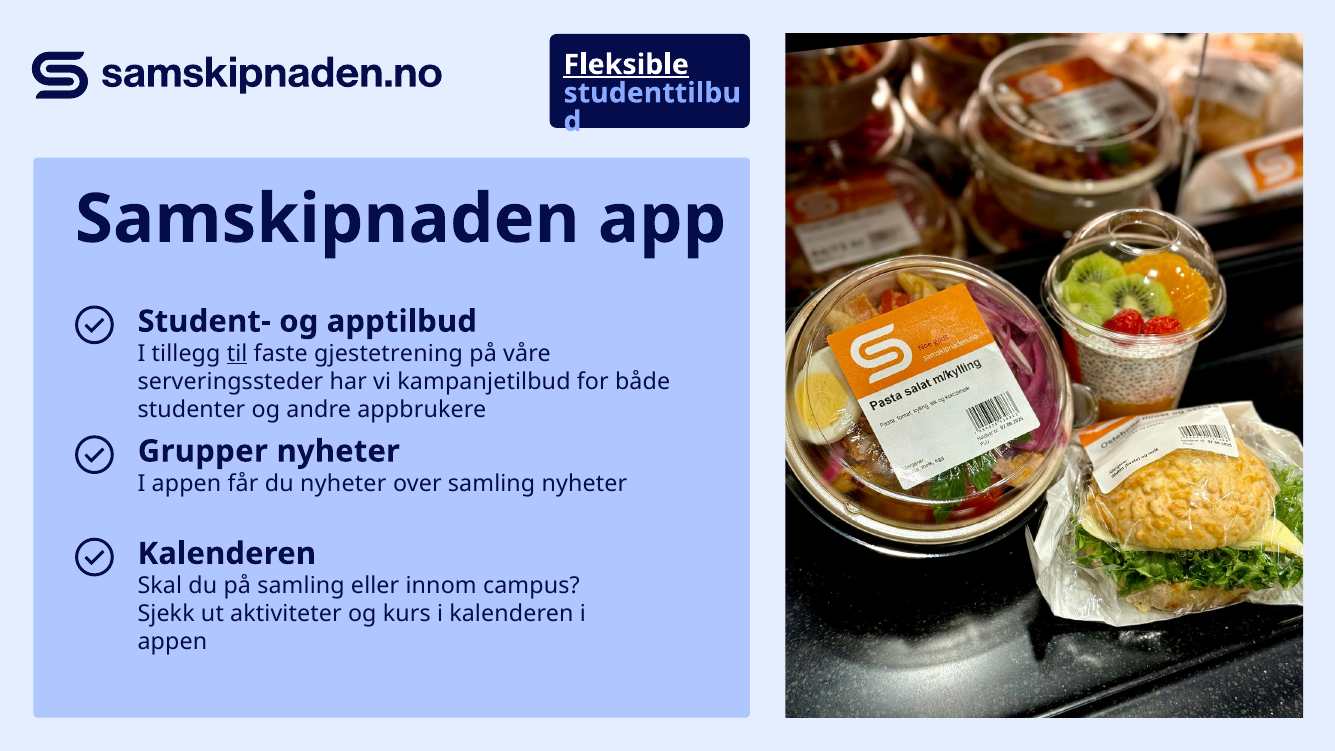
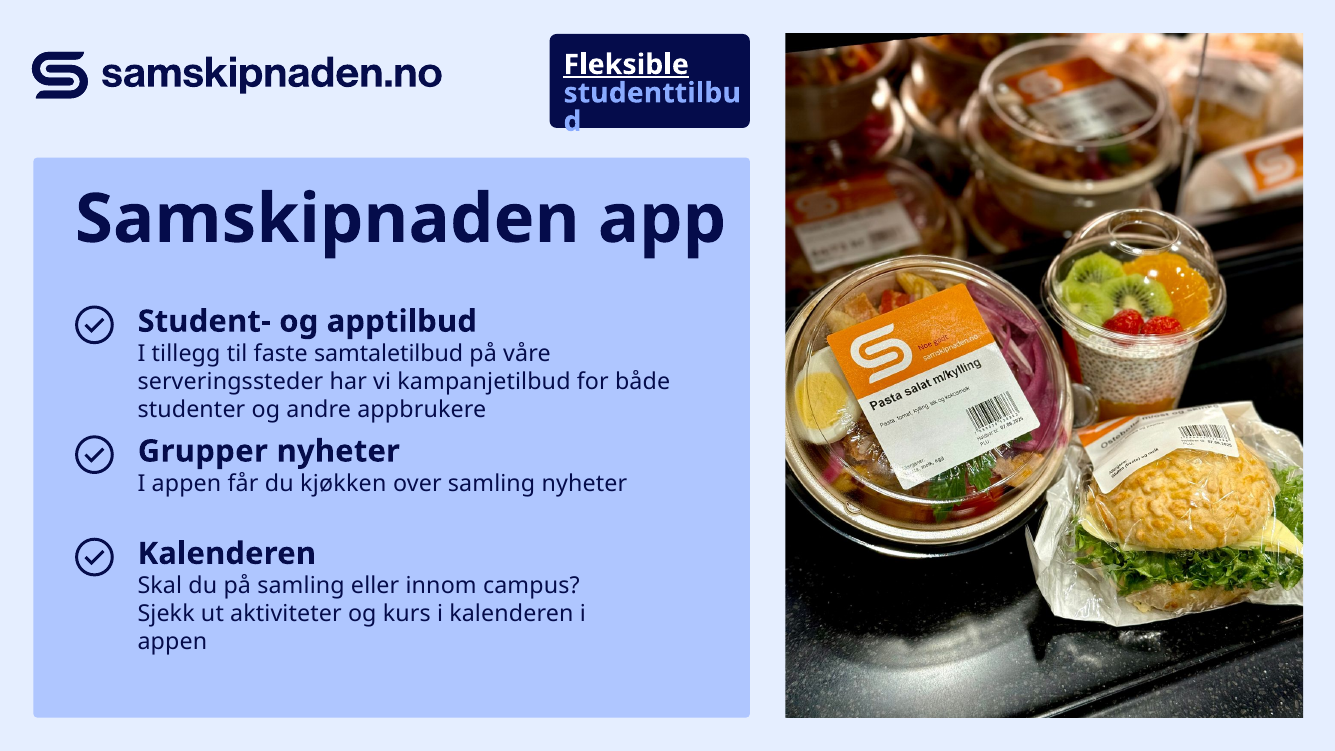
til underline: present -> none
gjestetrening: gjestetrening -> samtaletilbud
du nyheter: nyheter -> kjøkken
